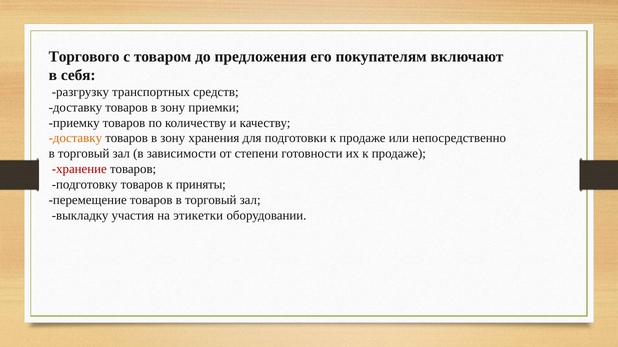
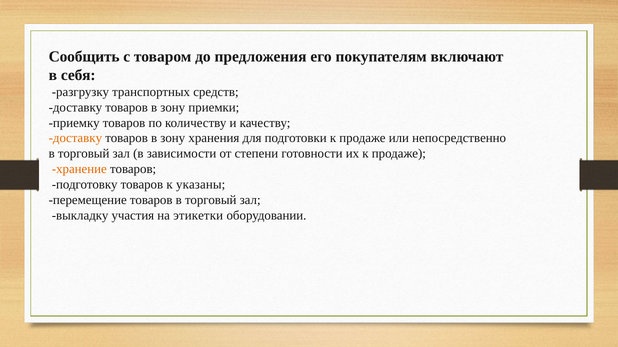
Торгового: Торгового -> Сообщить
хранение colour: red -> orange
приняты: приняты -> указаны
